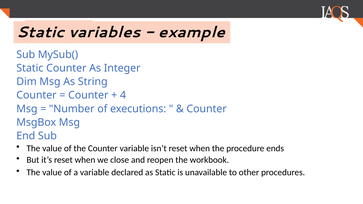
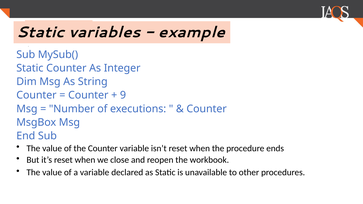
4: 4 -> 9
